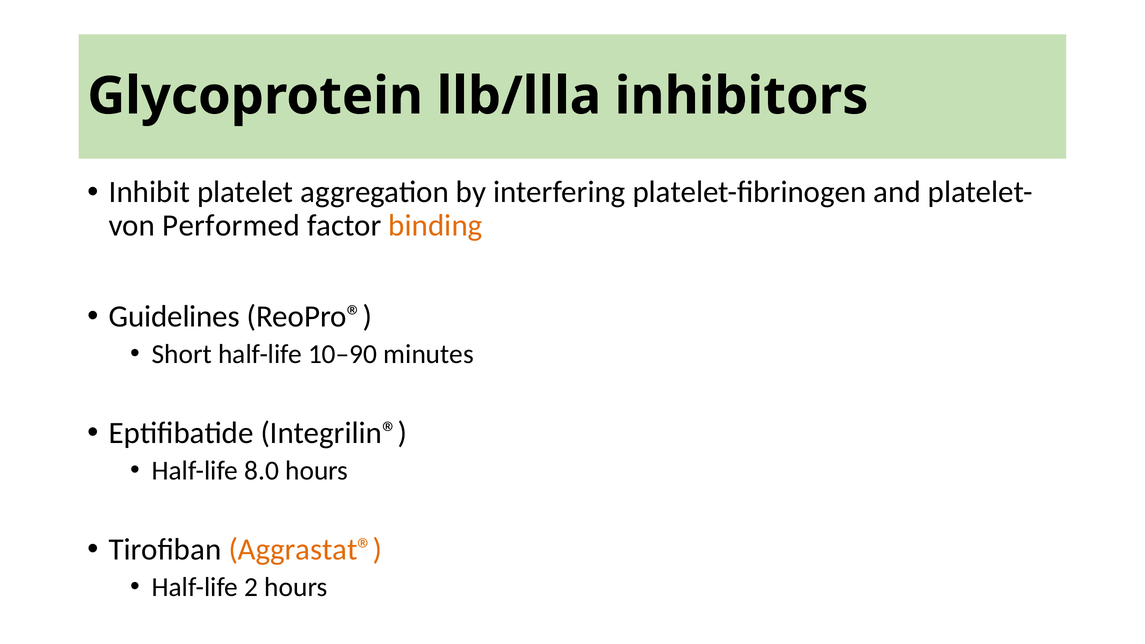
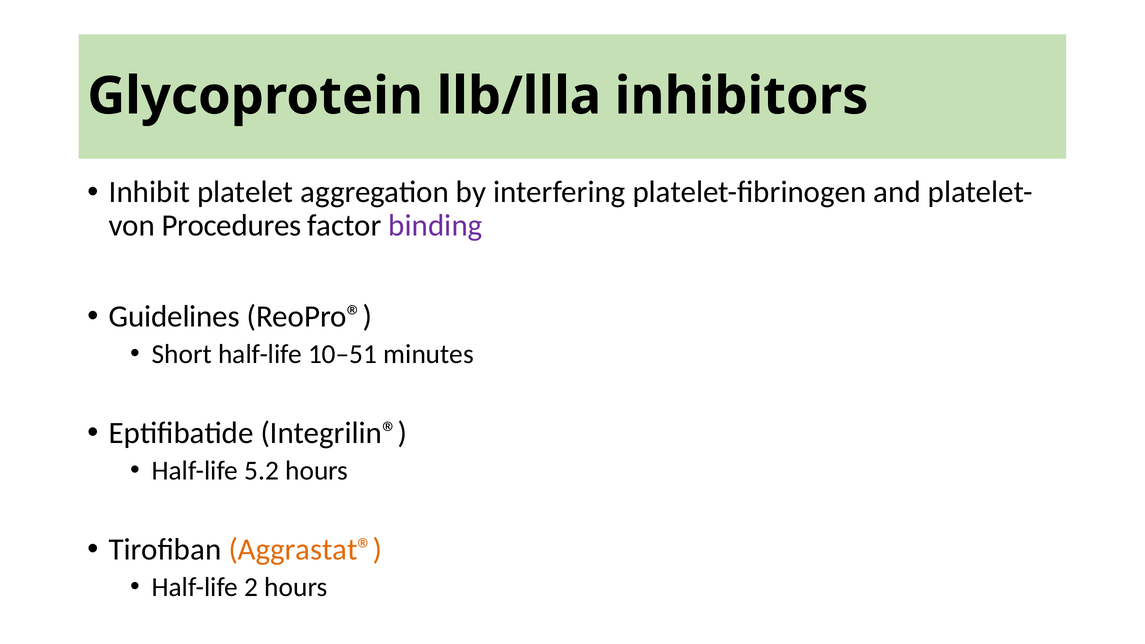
Performed: Performed -> Procedures
binding colour: orange -> purple
10–90: 10–90 -> 10–51
8.0: 8.0 -> 5.2
